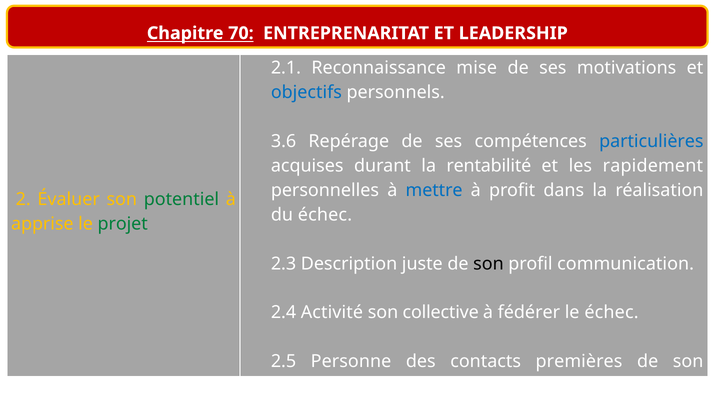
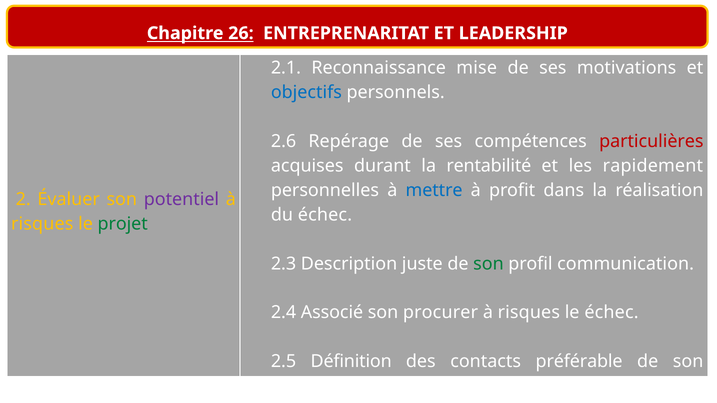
70: 70 -> 26
3.6: 3.6 -> 2.6
particulières colour: blue -> red
potentiel colour: green -> purple
apprise at (42, 224): apprise -> risques
son at (488, 264) colour: black -> green
Activité: Activité -> Associé
collective: collective -> procurer
fédérer at (529, 313): fédérer -> risques
Personne: Personne -> Définition
premières: premières -> préférable
